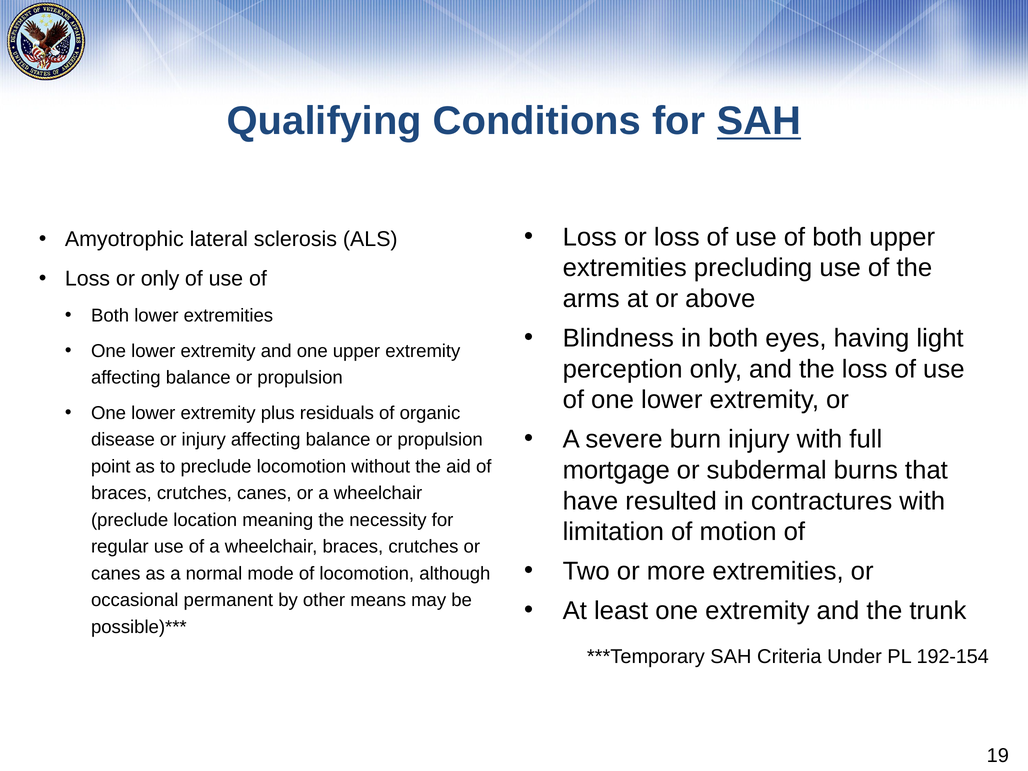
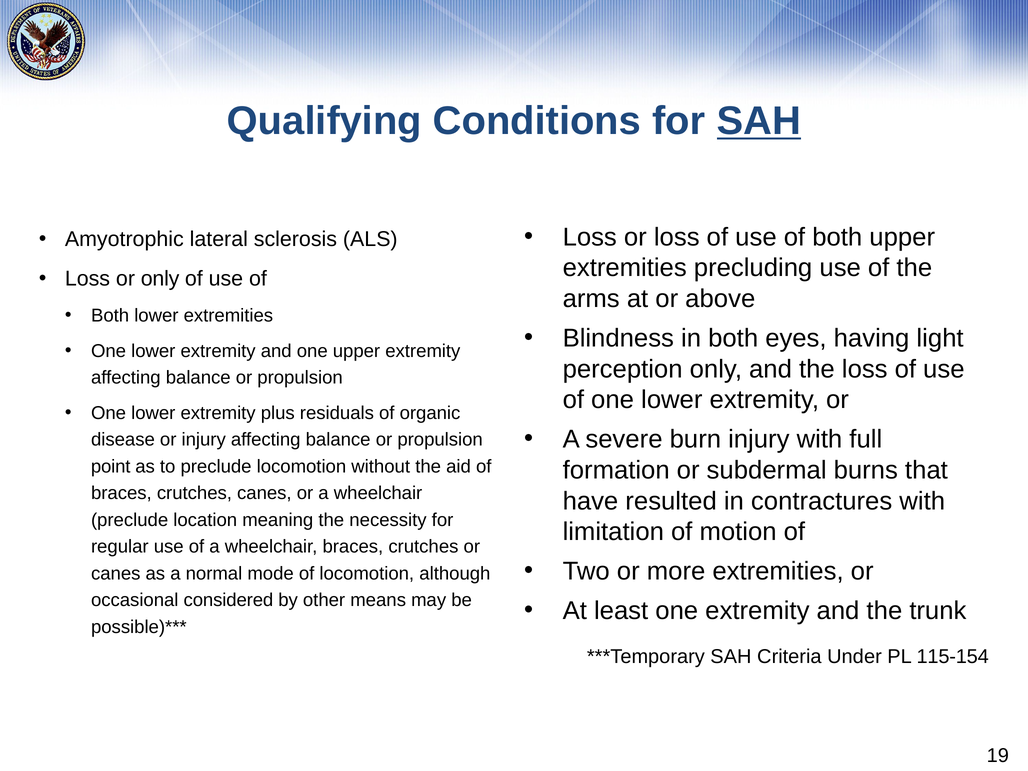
mortgage: mortgage -> formation
permanent: permanent -> considered
192-154: 192-154 -> 115-154
